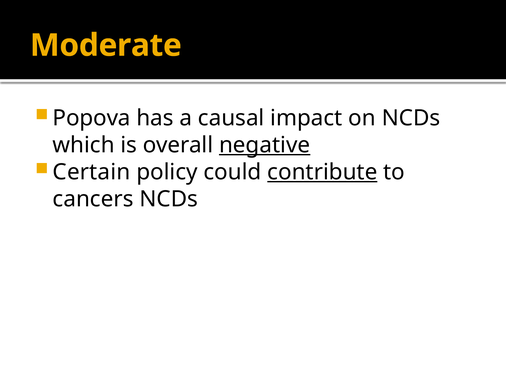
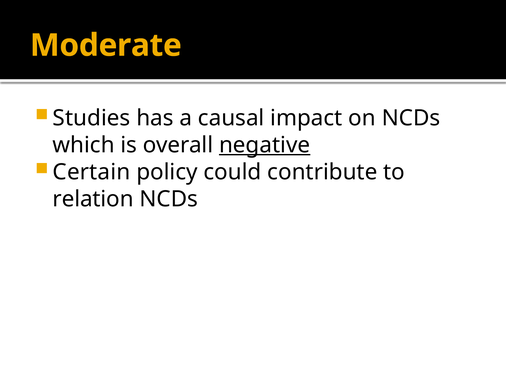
Popova: Popova -> Studies
contribute underline: present -> none
cancers: cancers -> relation
